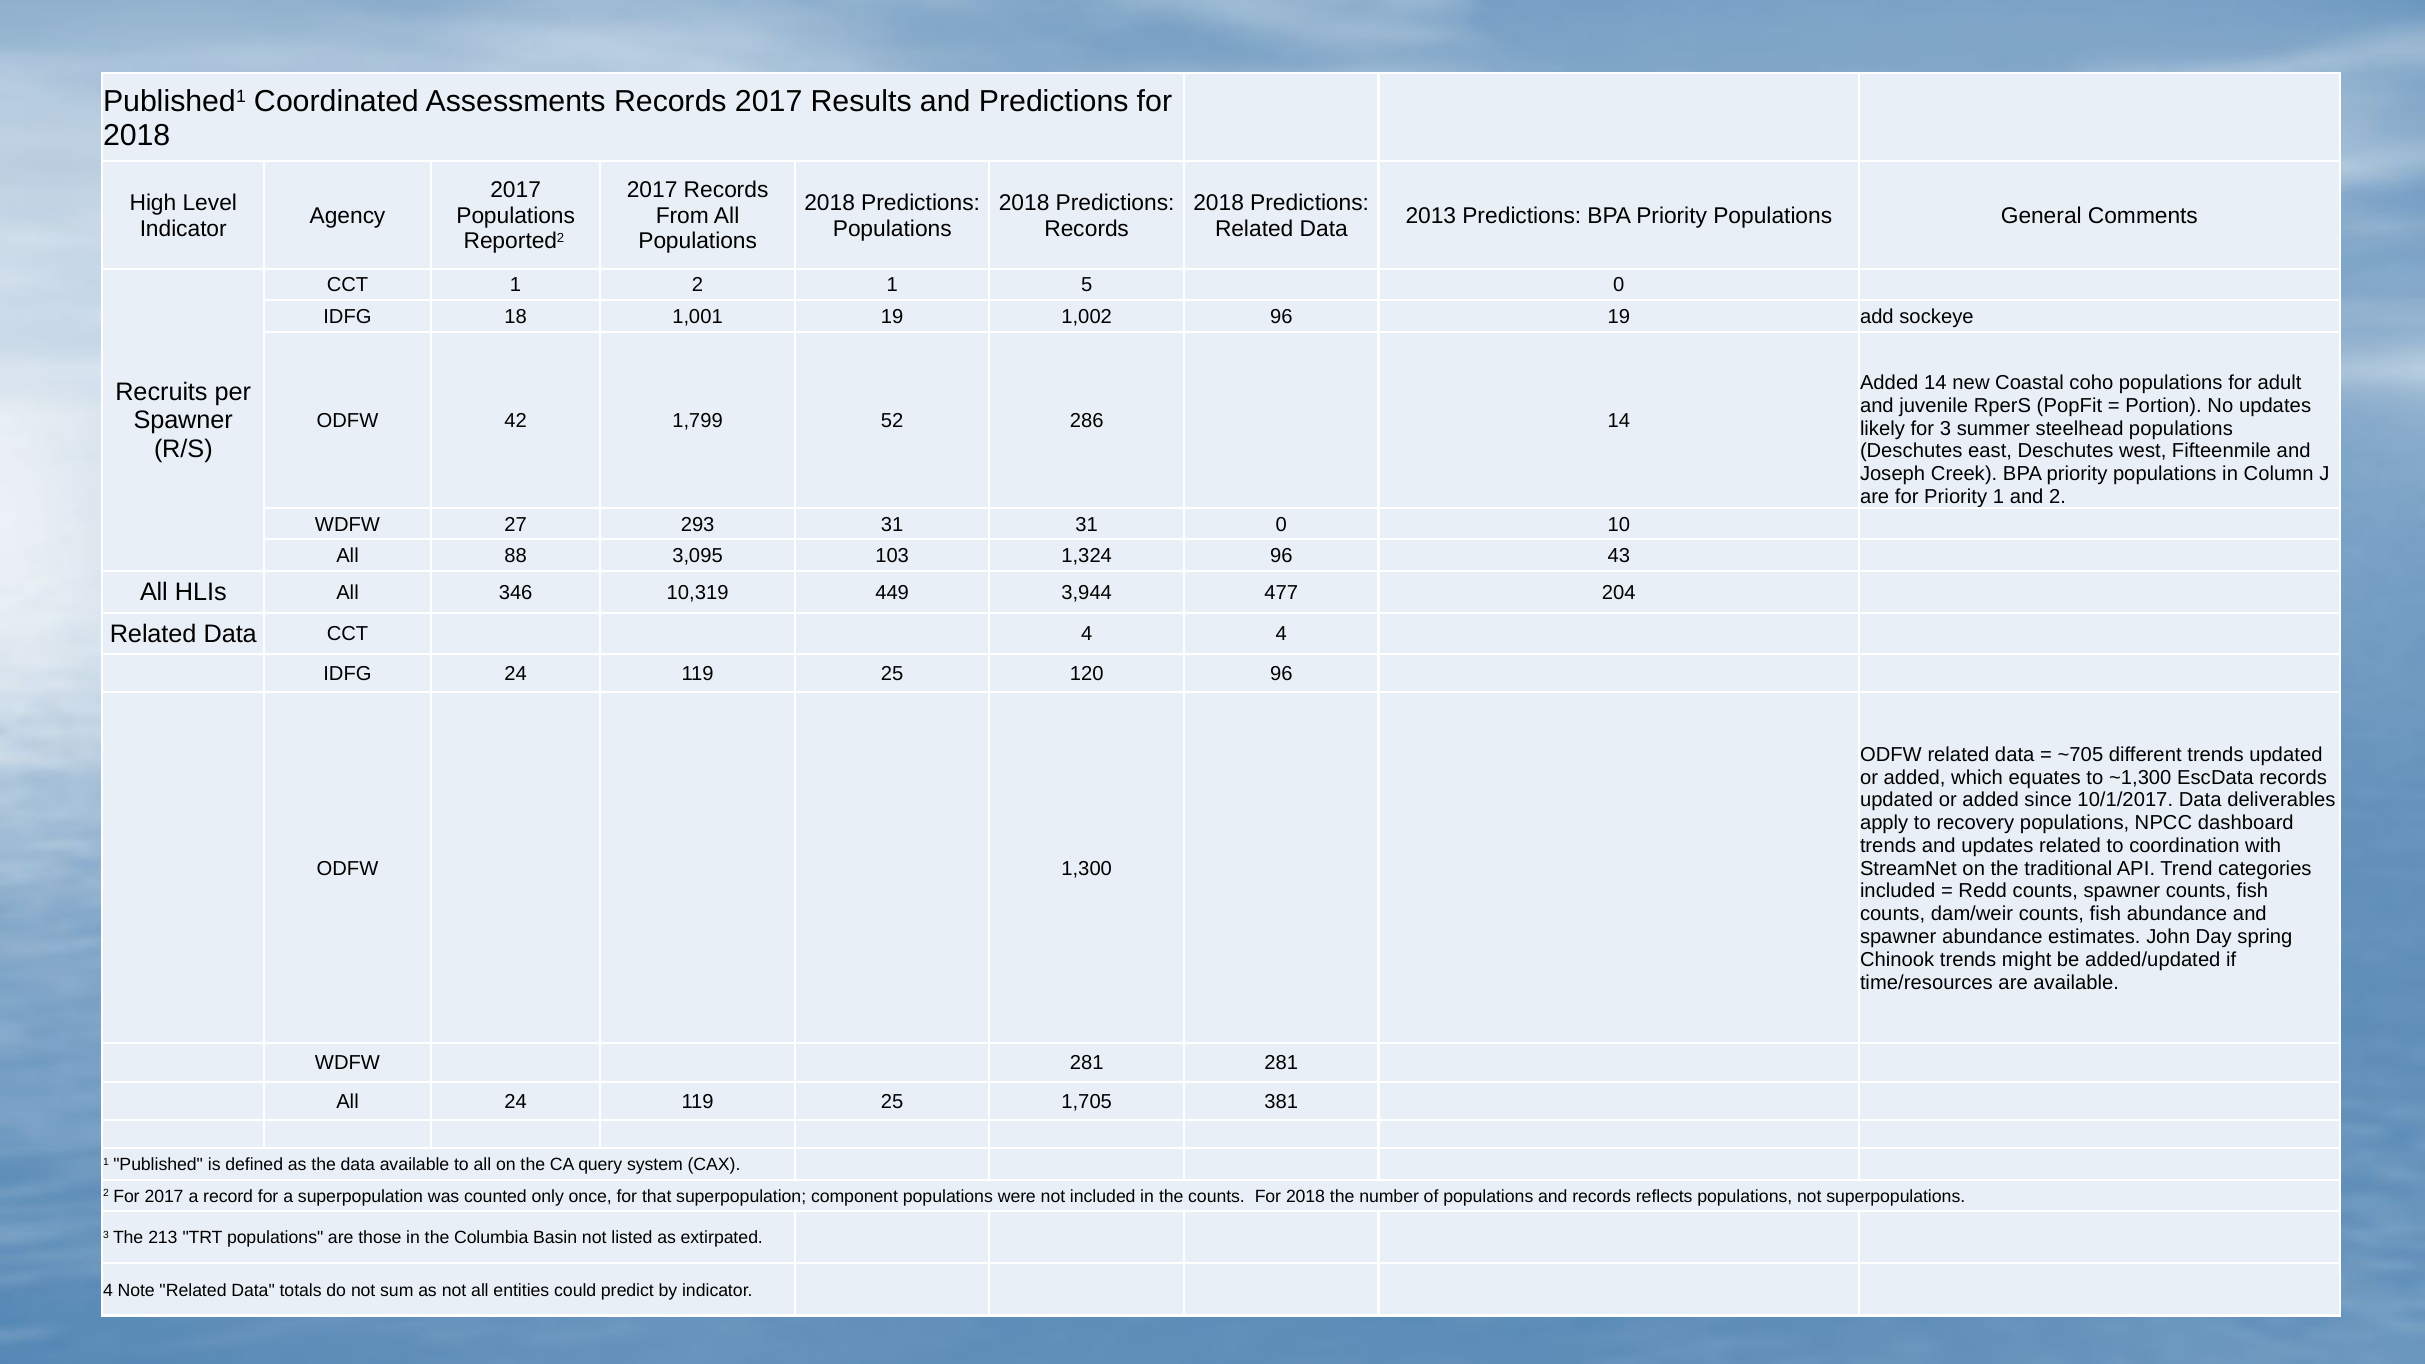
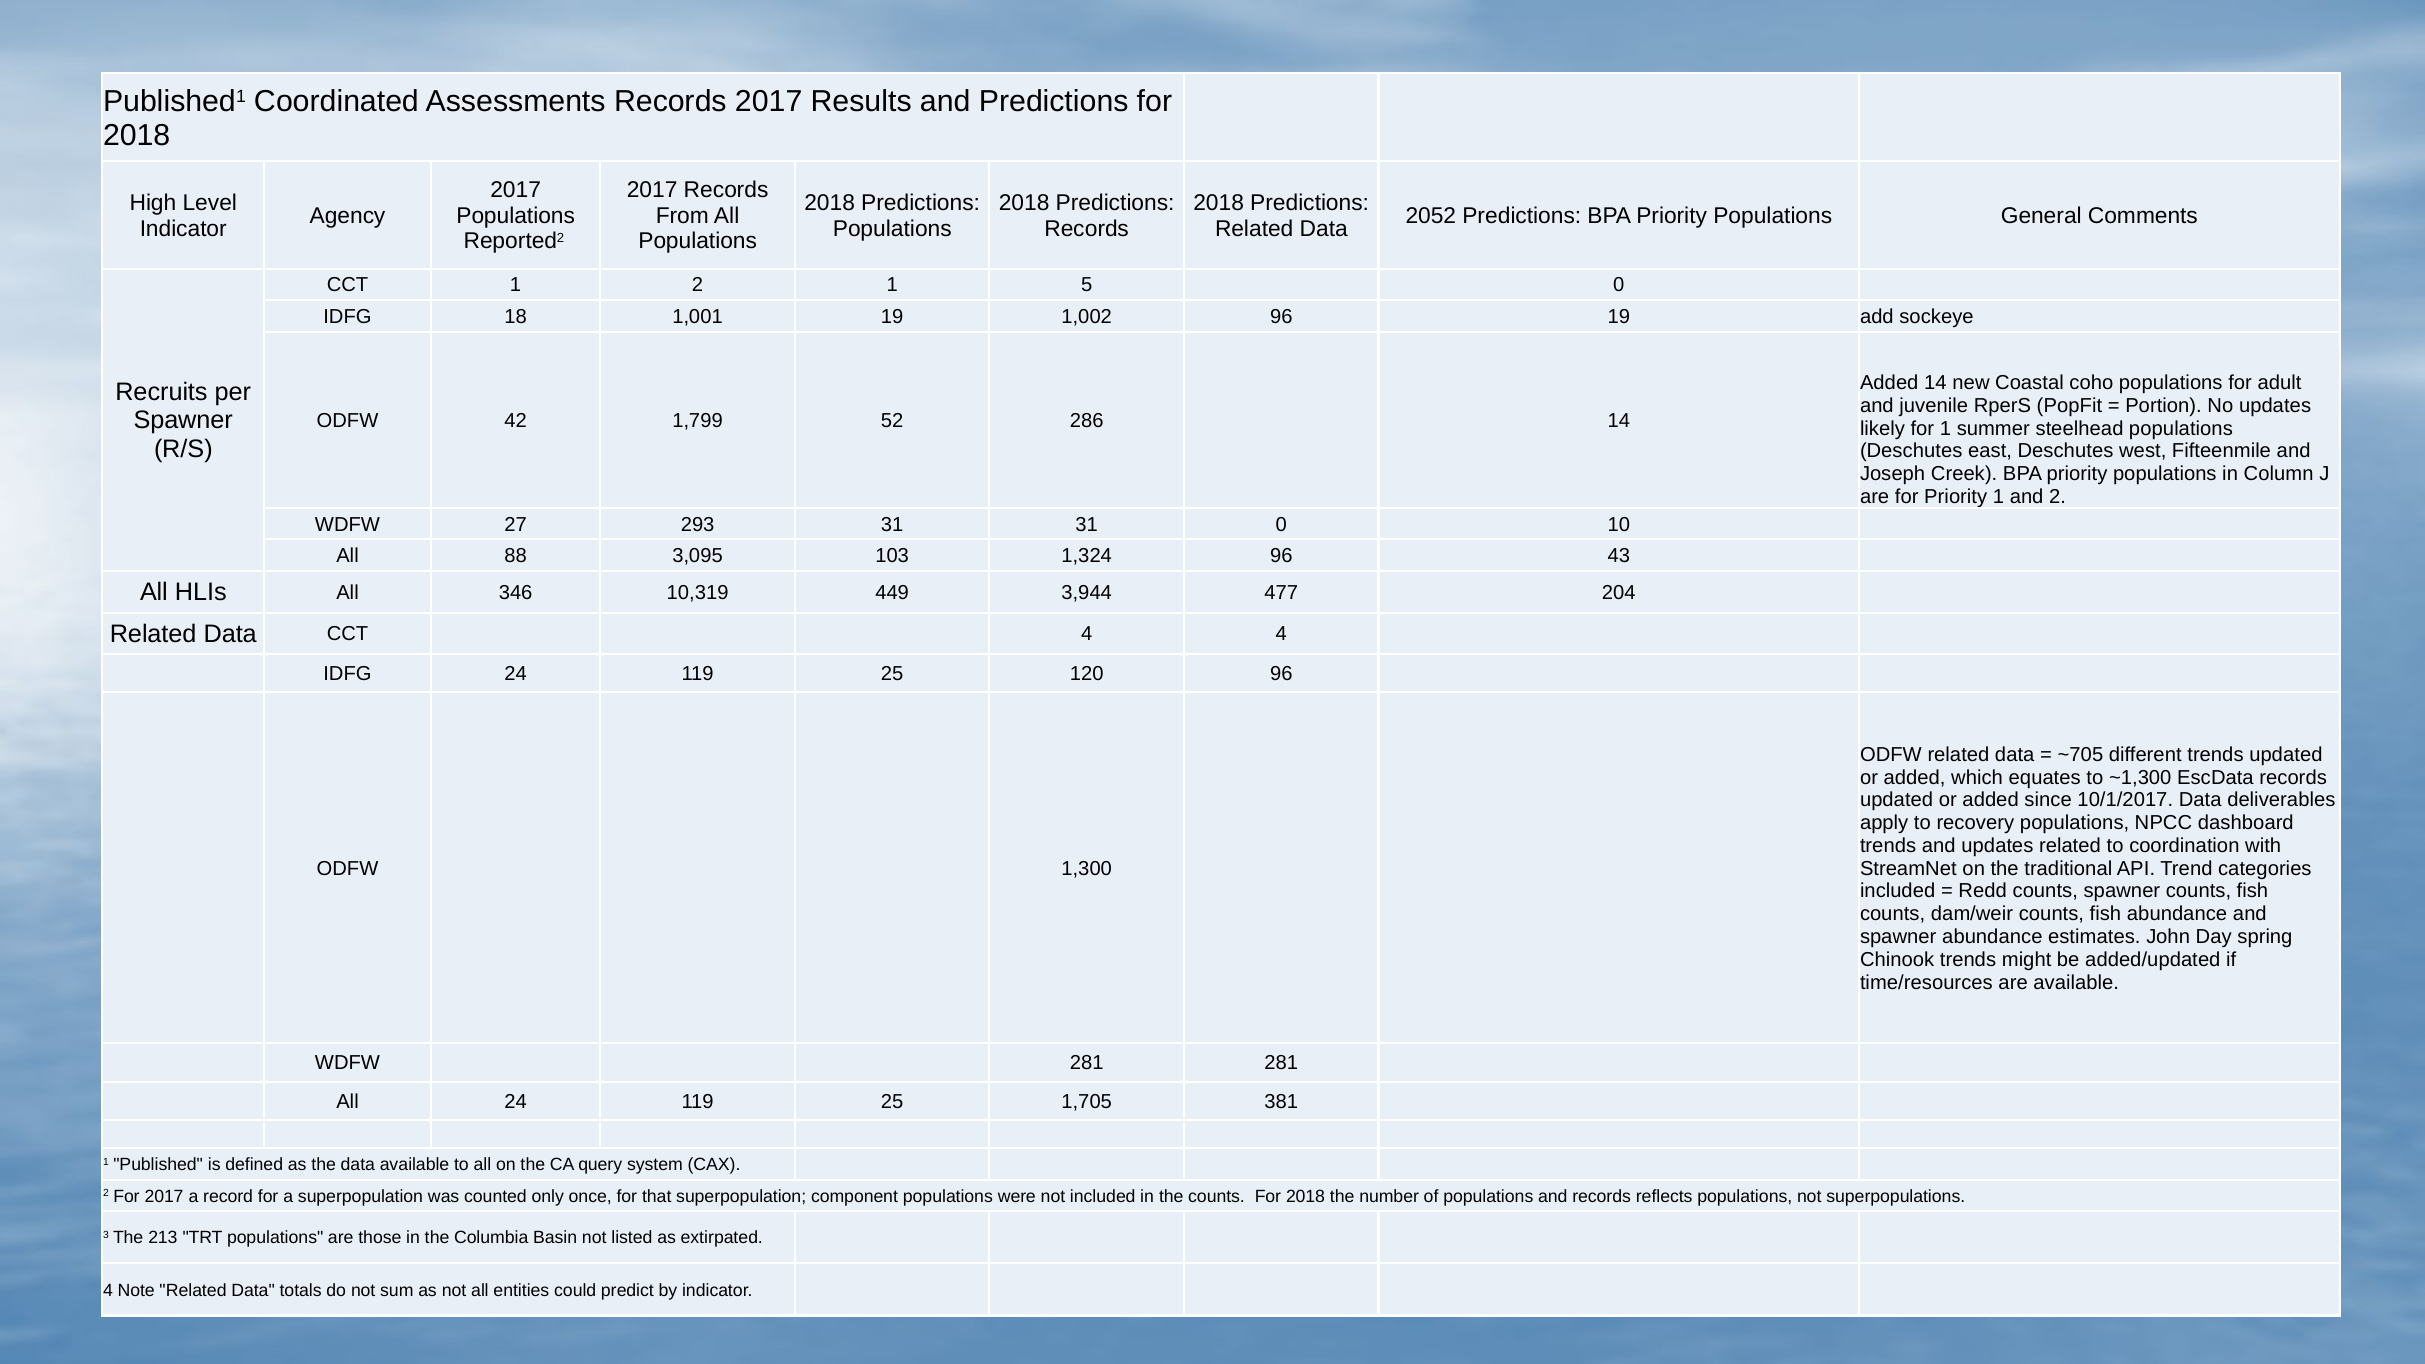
2013: 2013 -> 2052
for 3: 3 -> 1
